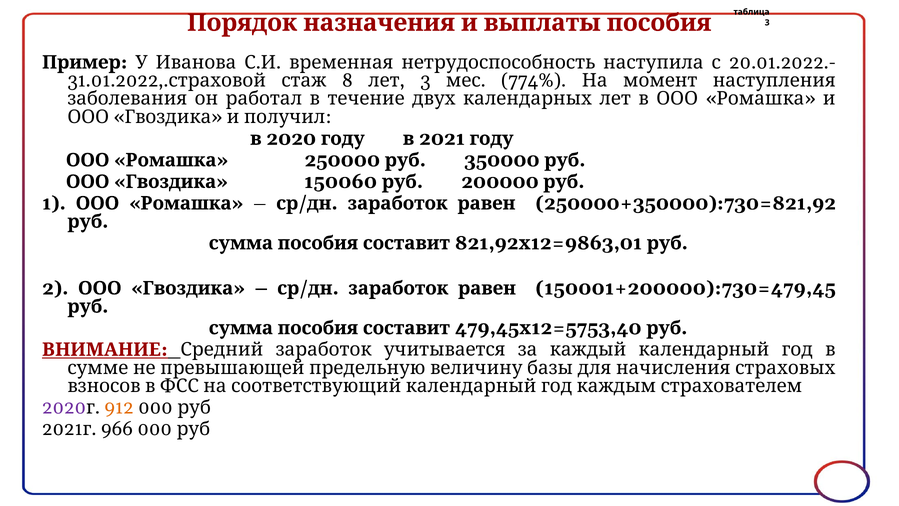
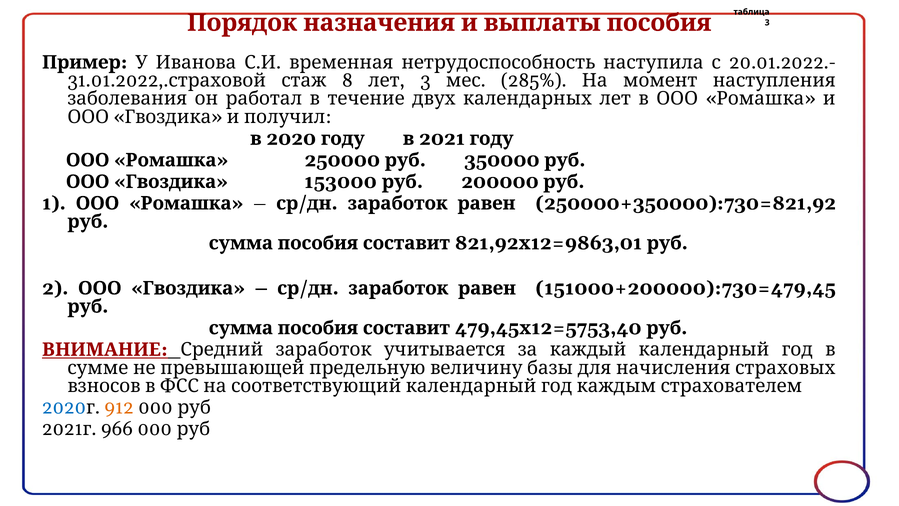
774%: 774% -> 285%
150060: 150060 -> 153000
150001+200000):730=479,45: 150001+200000):730=479,45 -> 151000+200000):730=479,45
2020 at (64, 407) colour: purple -> blue
